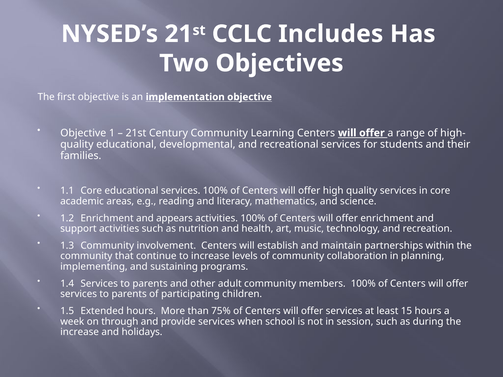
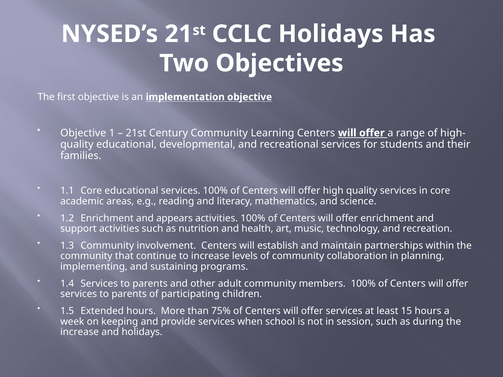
CCLC Includes: Includes -> Holidays
through: through -> keeping
